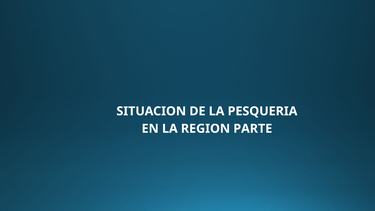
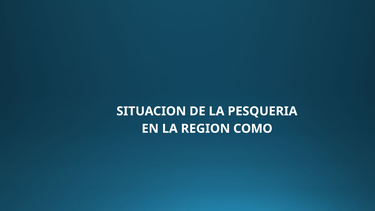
PARTE: PARTE -> COMO
